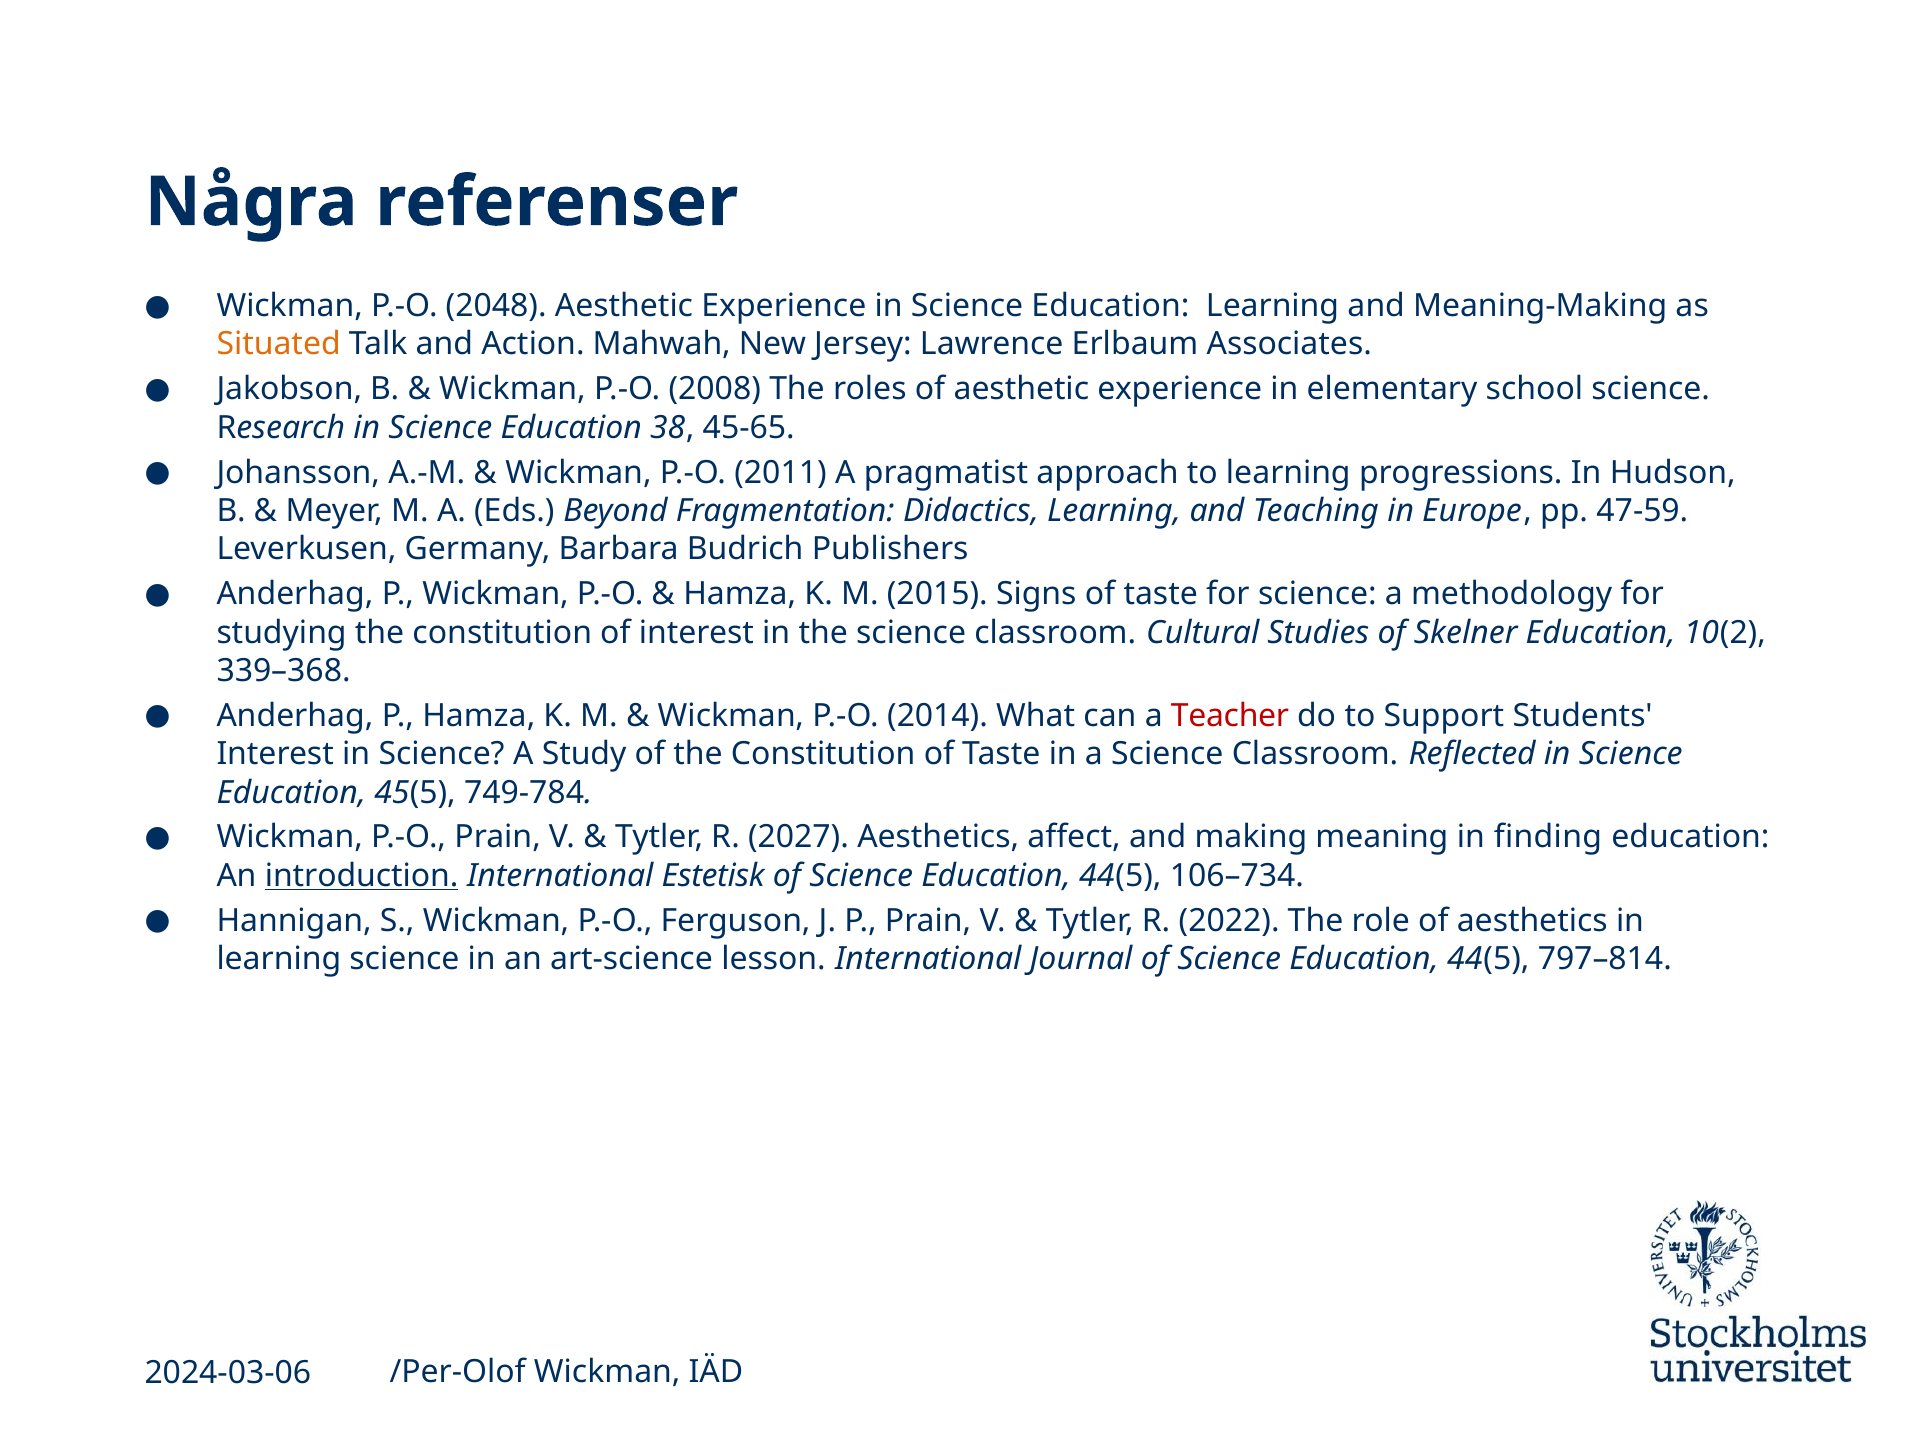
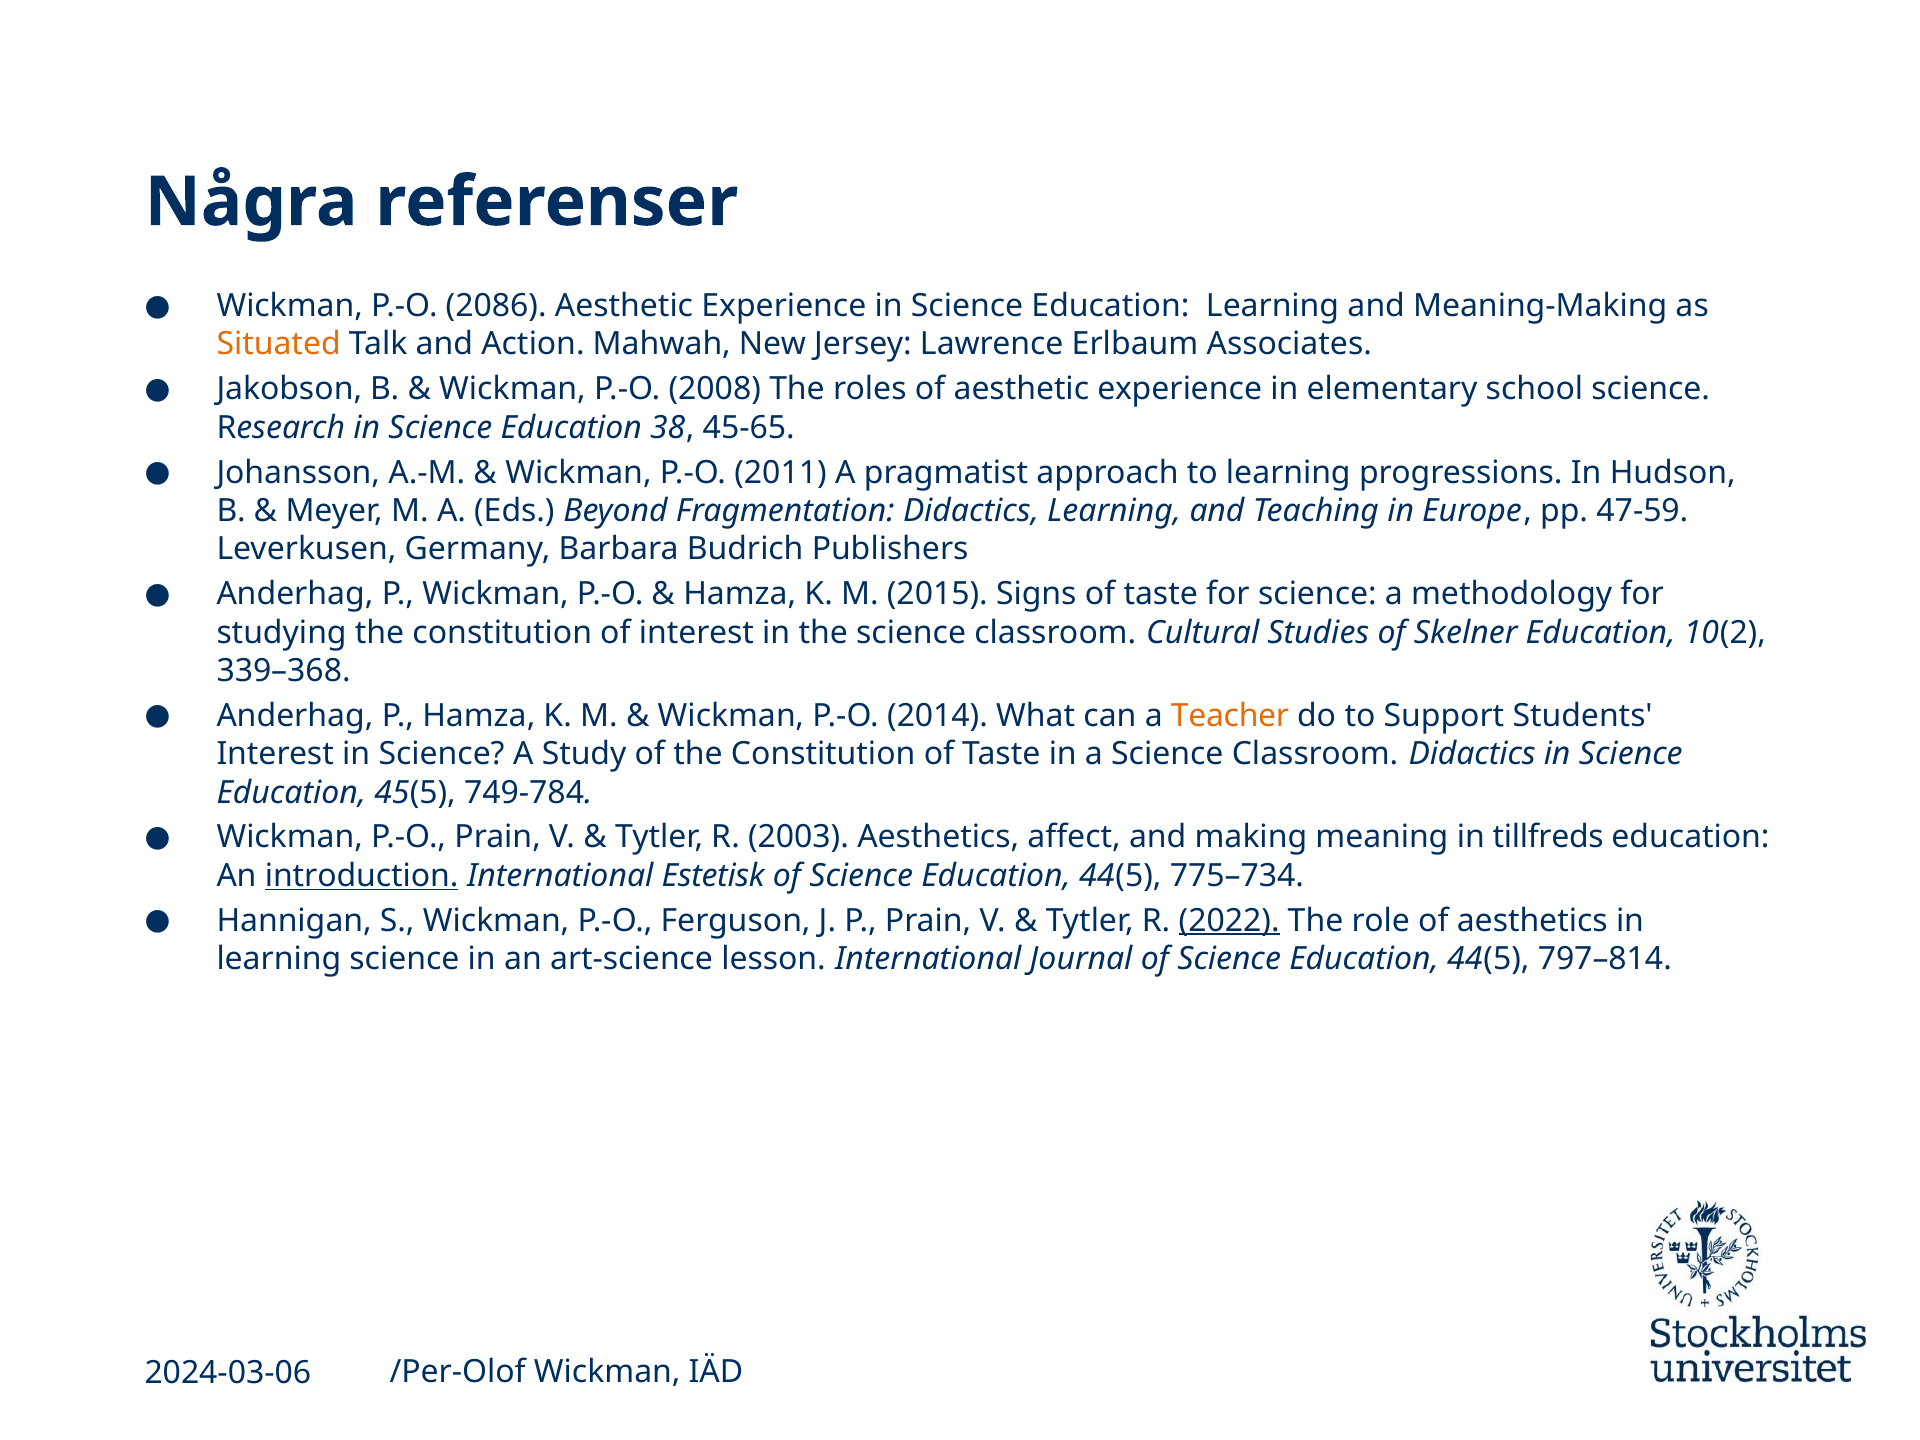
2048: 2048 -> 2086
Teacher colour: red -> orange
Classroom Reflected: Reflected -> Didactics
2027: 2027 -> 2003
finding: finding -> tillfreds
106–734: 106–734 -> 775–734
2022 underline: none -> present
